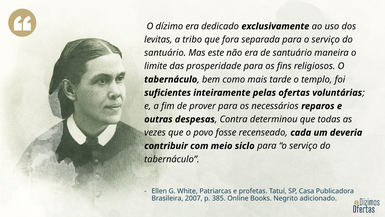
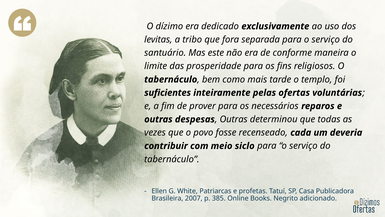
de santuário: santuário -> conforme
Contra at (234, 119): Contra -> Outras
